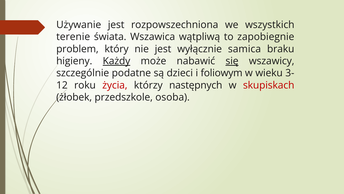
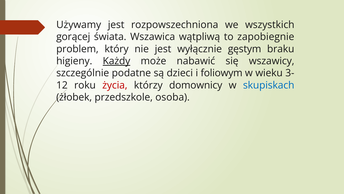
Używanie: Używanie -> Używamy
terenie: terenie -> gorącej
samica: samica -> gęstym
się underline: present -> none
następnych: następnych -> domownicy
skupiskach colour: red -> blue
